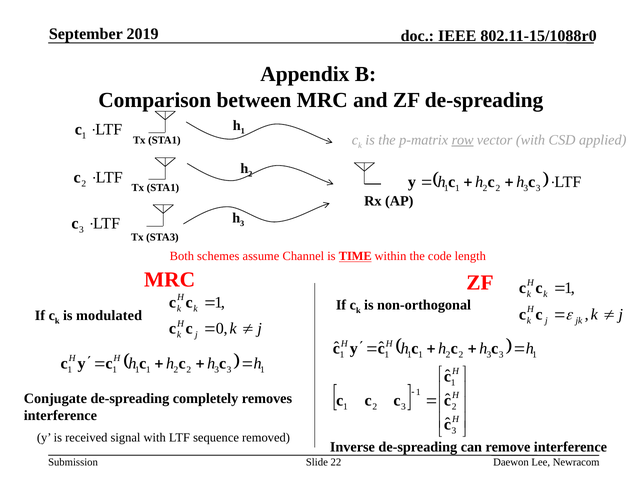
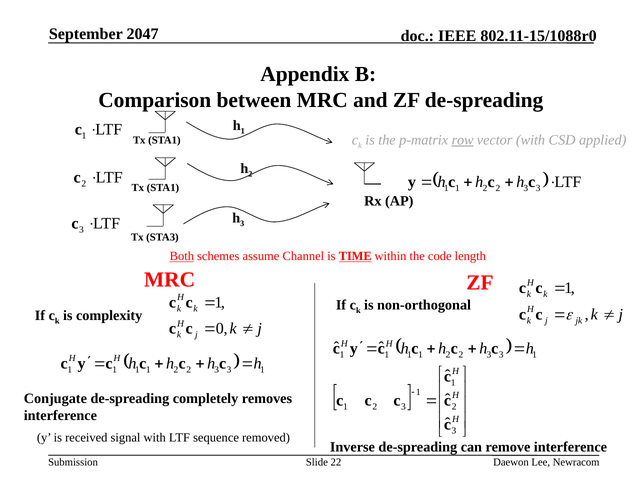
2019: 2019 -> 2047
Both underline: none -> present
modulated: modulated -> complexity
